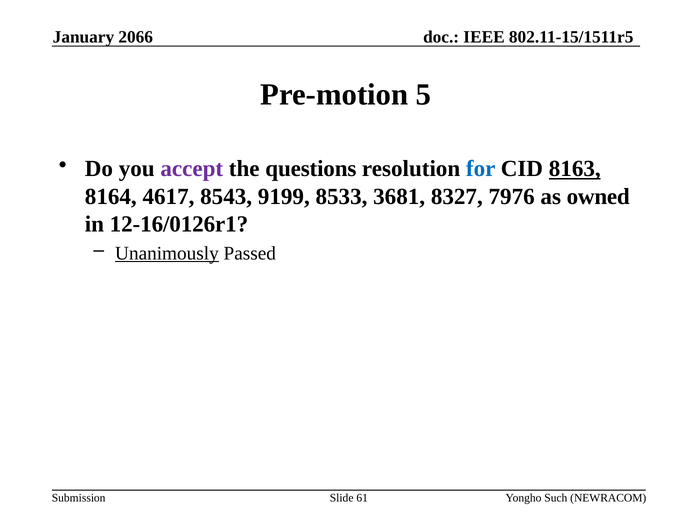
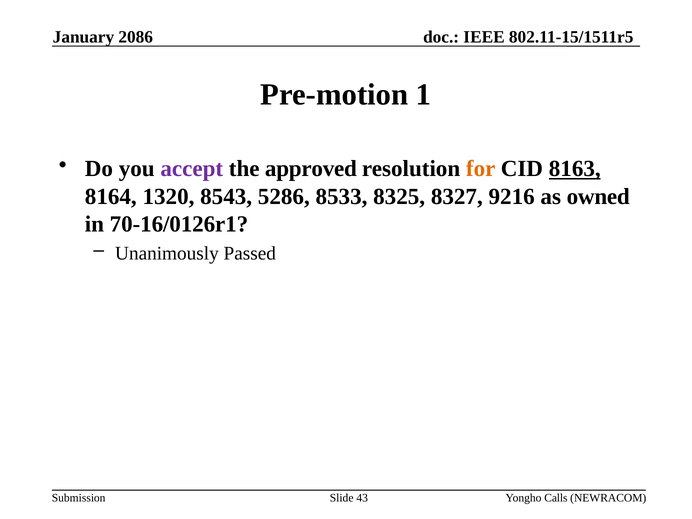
2066: 2066 -> 2086
5: 5 -> 1
questions: questions -> approved
for colour: blue -> orange
4617: 4617 -> 1320
9199: 9199 -> 5286
3681: 3681 -> 8325
7976: 7976 -> 9216
12-16/0126r1: 12-16/0126r1 -> 70-16/0126r1
Unanimously underline: present -> none
61: 61 -> 43
Such: Such -> Calls
